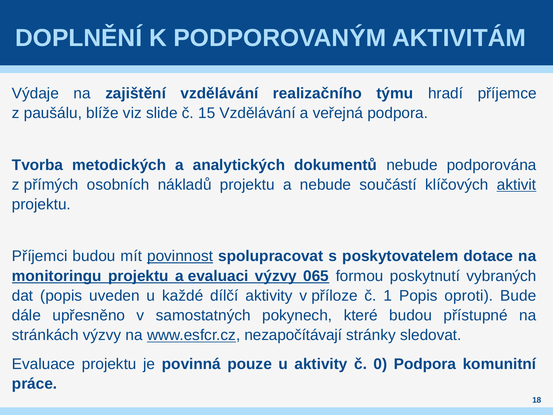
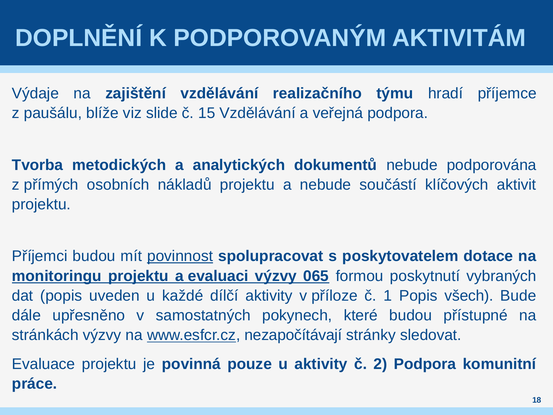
aktivit underline: present -> none
oproti: oproti -> všech
0: 0 -> 2
